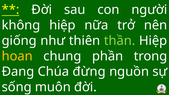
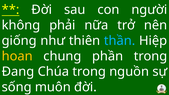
không hiệp: hiệp -> phải
thần colour: light green -> light blue
Chúa đừng: đừng -> trong
